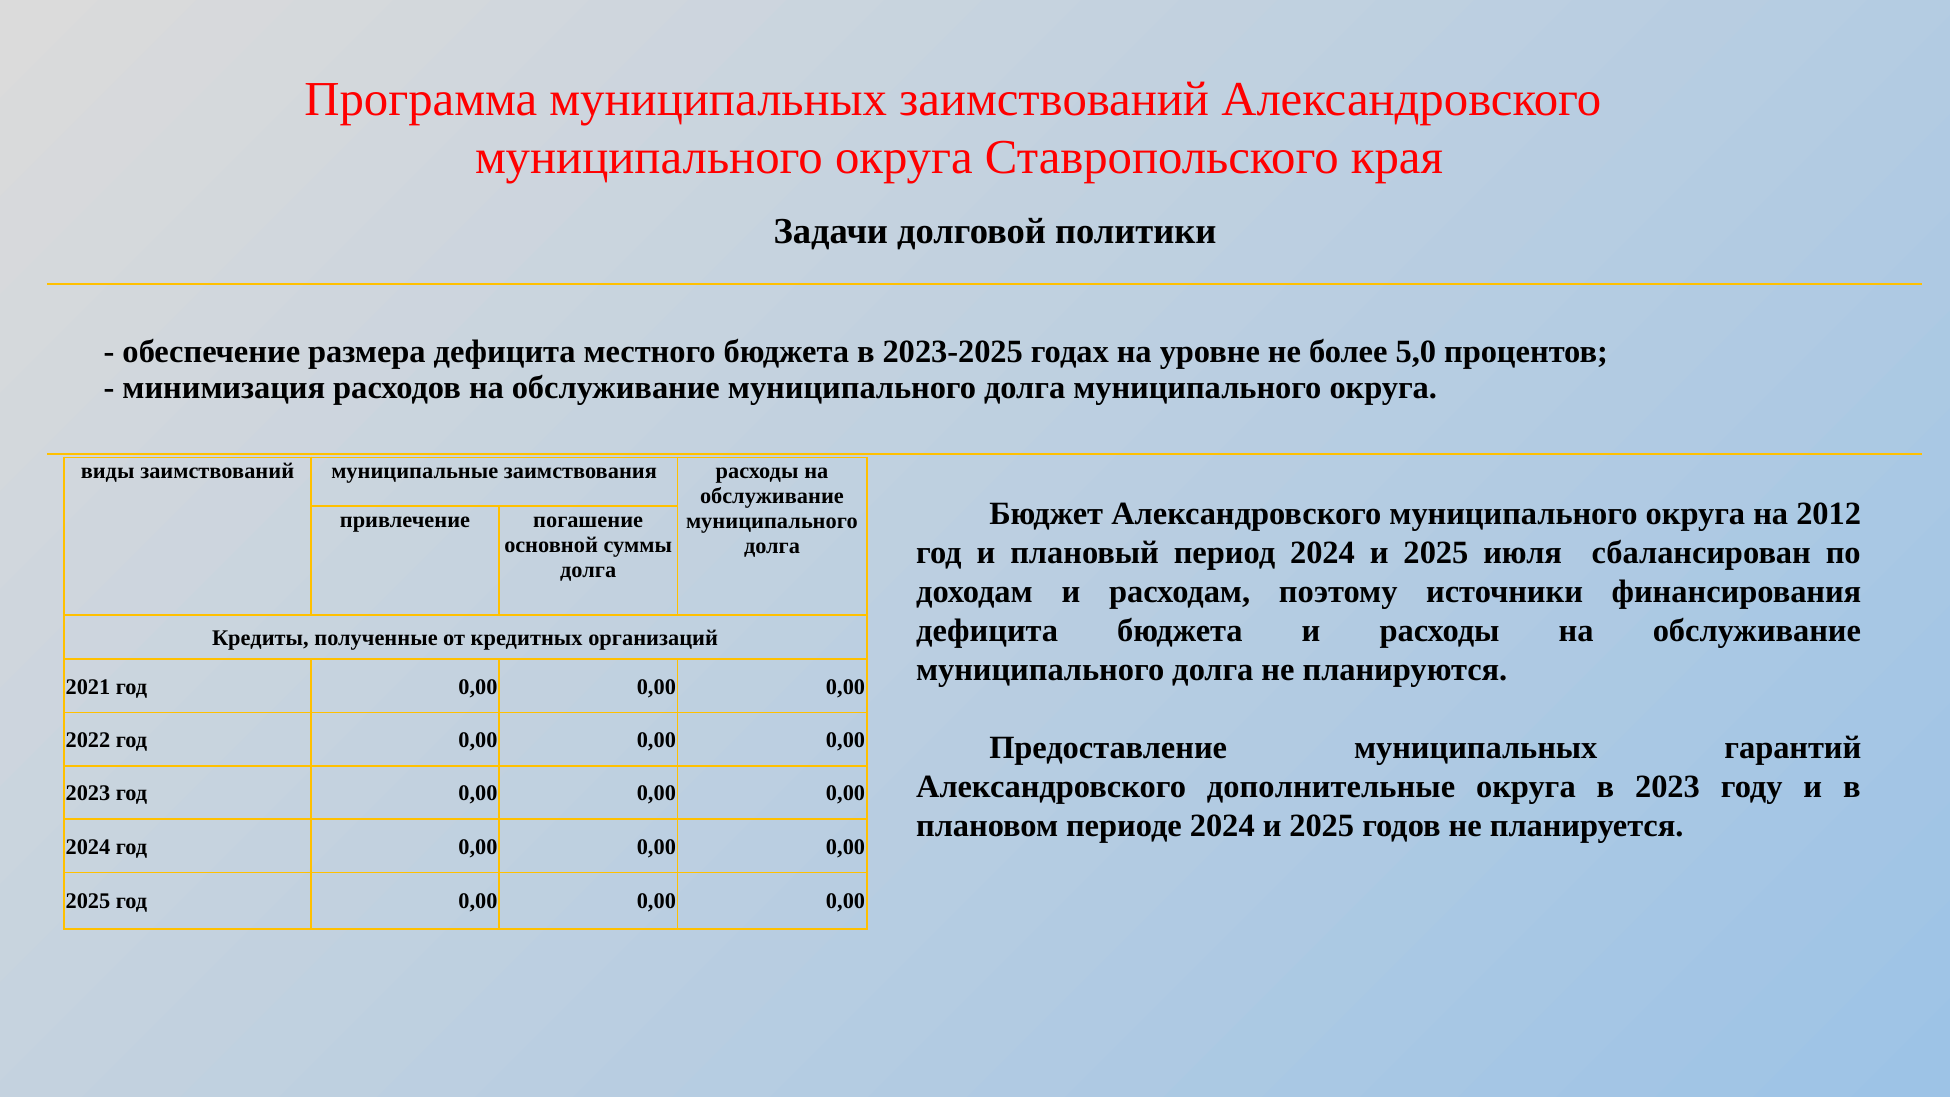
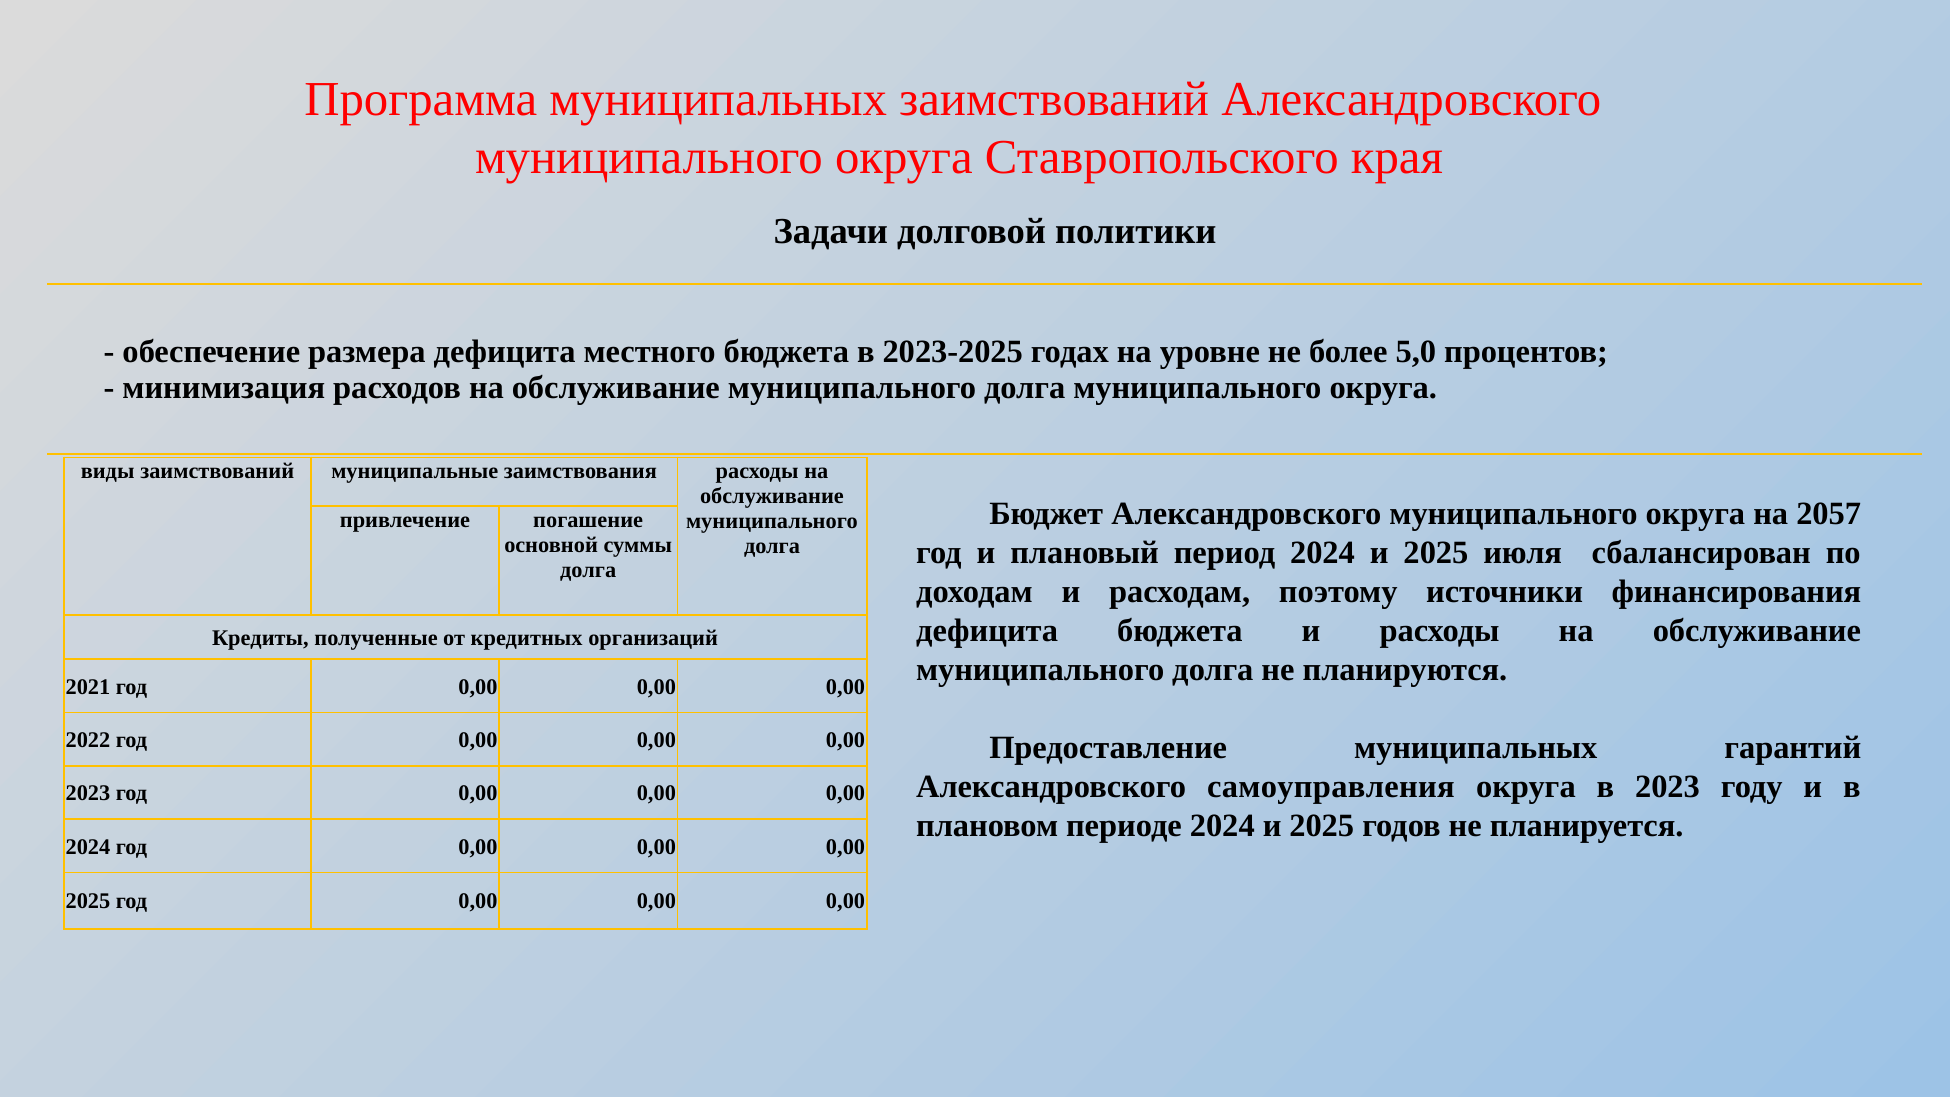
2012: 2012 -> 2057
дополнительные: дополнительные -> самоуправления
